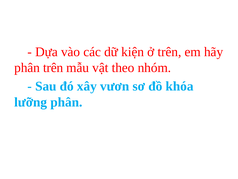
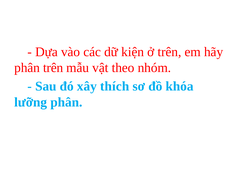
vươn: vươn -> thích
